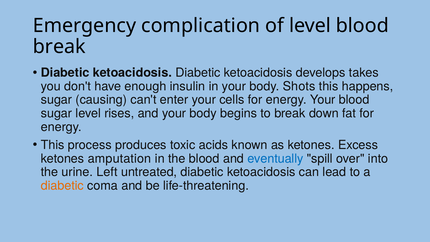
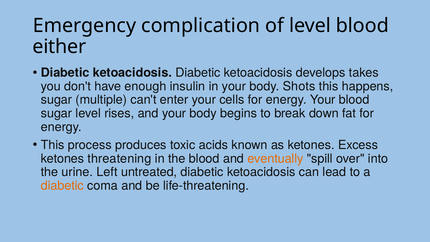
break at (59, 47): break -> either
causing: causing -> multiple
amputation: amputation -> threatening
eventually colour: blue -> orange
